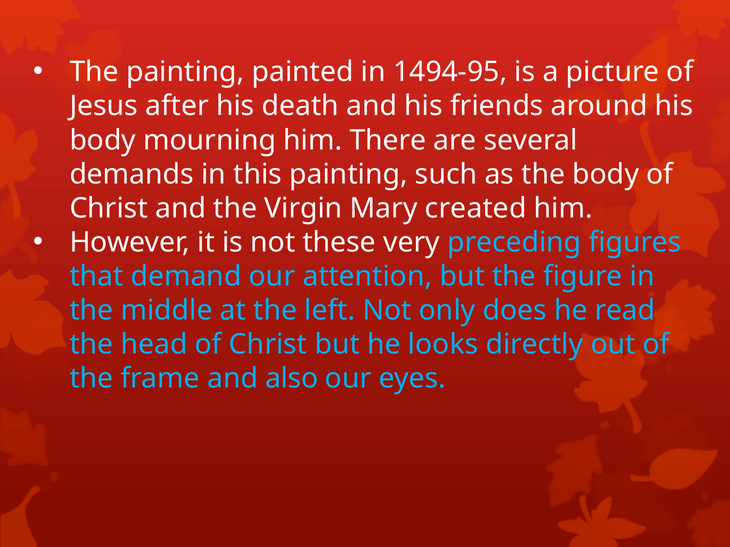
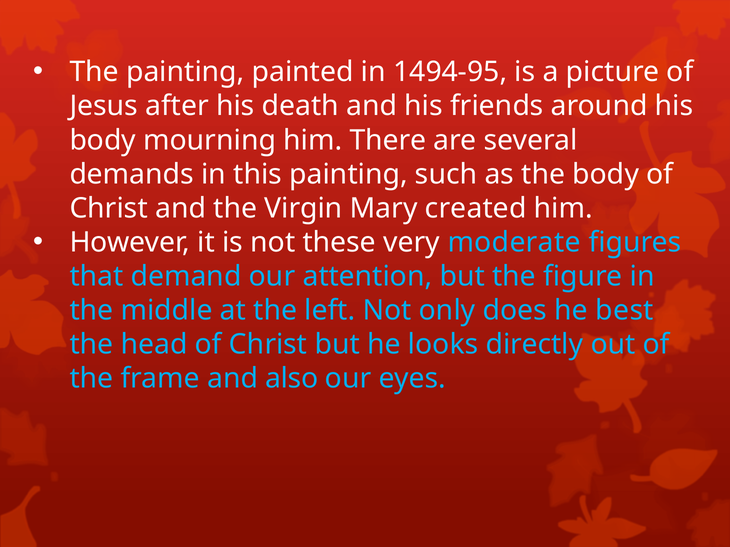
preceding: preceding -> moderate
read: read -> best
